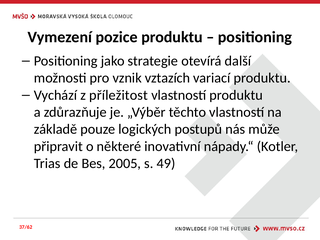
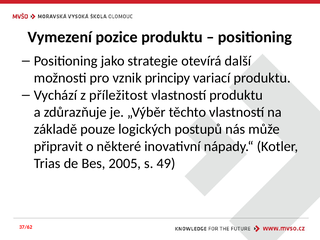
vztazích: vztazích -> principy
